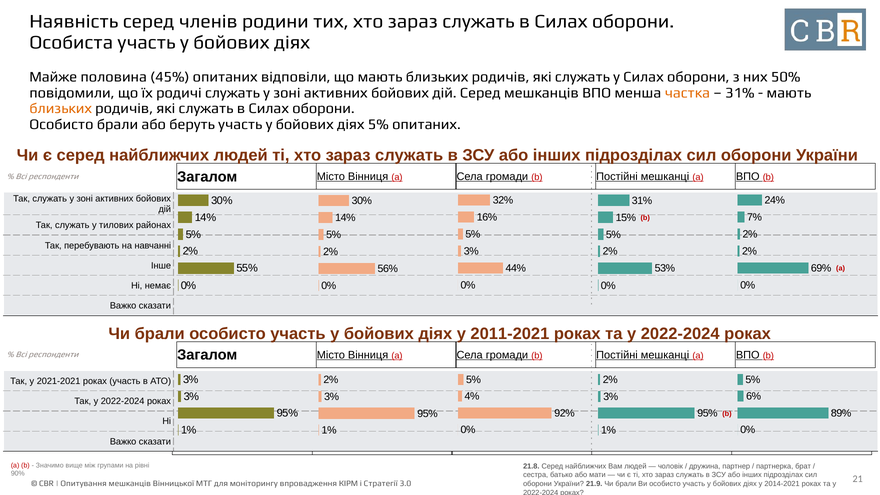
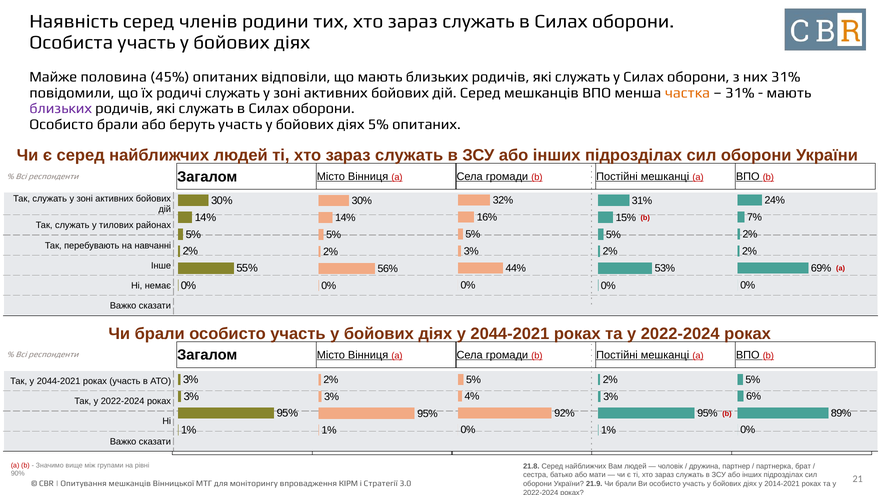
них 50%: 50% -> 31%
близьких at (61, 109) colour: orange -> purple
діях у 2011-2021: 2011-2021 -> 2044-2021
Так у 2021-2021: 2021-2021 -> 2044-2021
